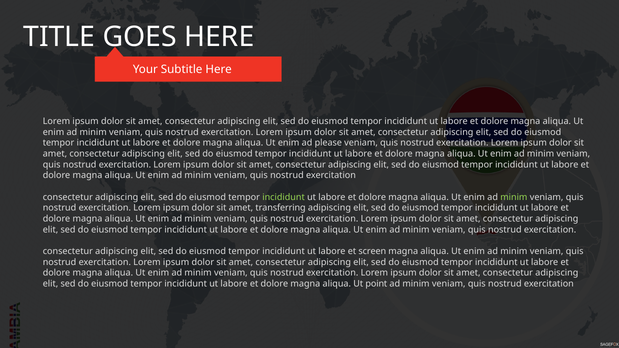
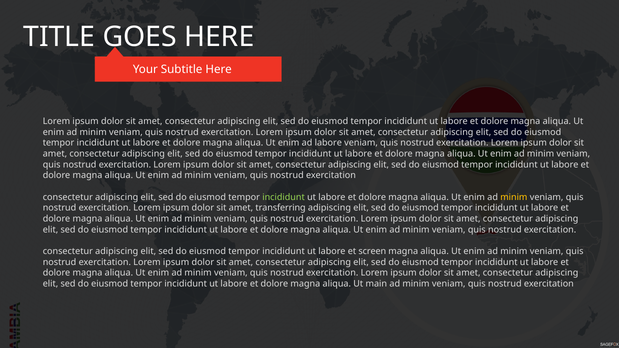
ad please: please -> labore
minim at (514, 197) colour: light green -> yellow
point: point -> main
